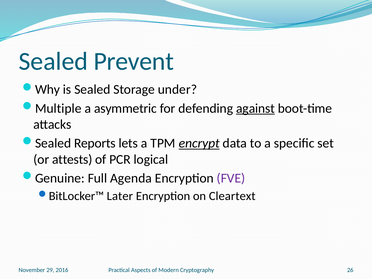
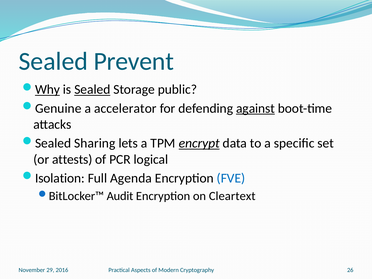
Why underline: none -> present
Sealed at (92, 90) underline: none -> present
under: under -> public
Multiple: Multiple -> Genuine
asymmetric: asymmetric -> accelerator
Reports: Reports -> Sharing
Genuine: Genuine -> Isolation
FVE colour: purple -> blue
Later: Later -> Audit
